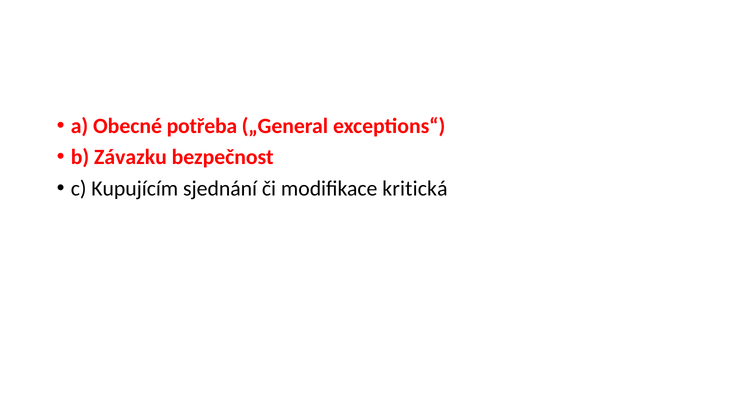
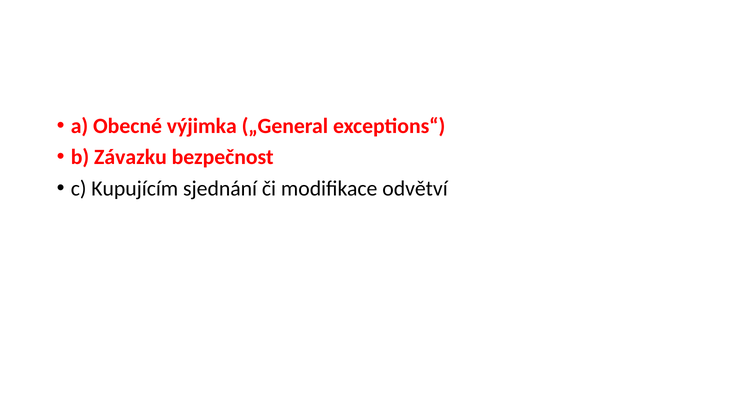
potřeba: potřeba -> výjimka
kritická: kritická -> odvětví
